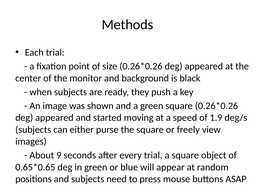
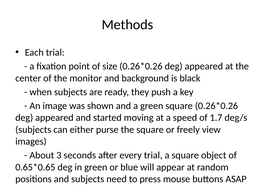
1.9: 1.9 -> 1.7
9: 9 -> 3
